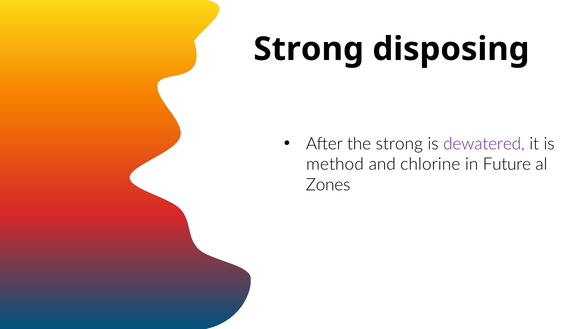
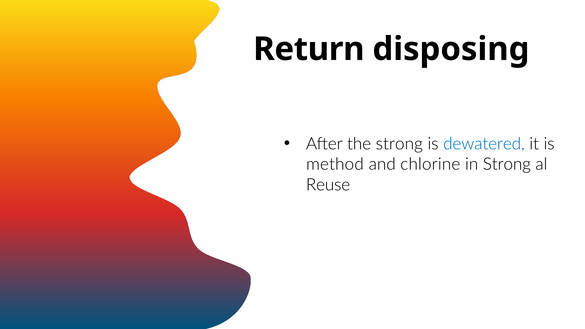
Strong at (309, 49): Strong -> Return
dewatered colour: purple -> blue
in Future: Future -> Strong
Zones: Zones -> Reuse
